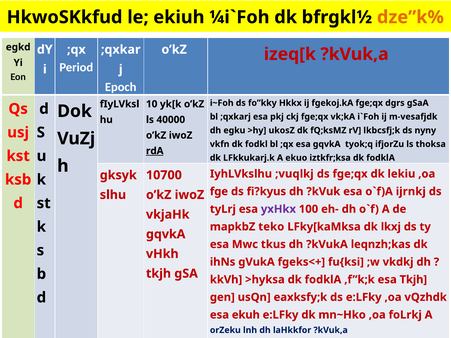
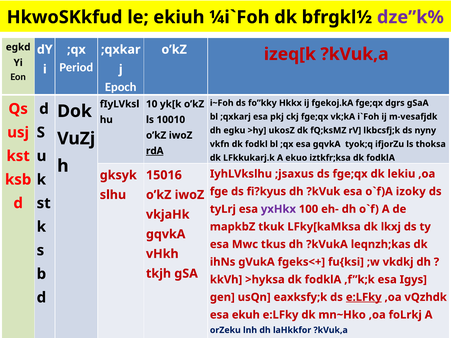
dze”k% colour: orange -> purple
40000: 40000 -> 10010
;vuqlkj: ;vuqlkj -> ;jsaxus
10700: 10700 -> 15016
ijrnkj: ijrnkj -> izoky
teko: teko -> tkuk
esa Tkjh: Tkjh -> Igys
e:LFky at (364, 297) underline: none -> present
